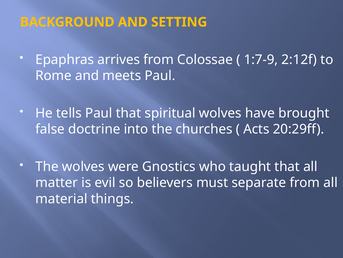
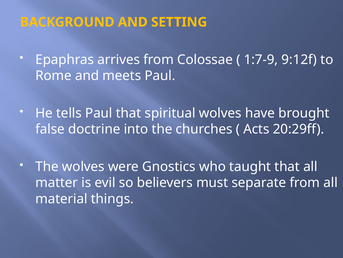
2:12f: 2:12f -> 9:12f
